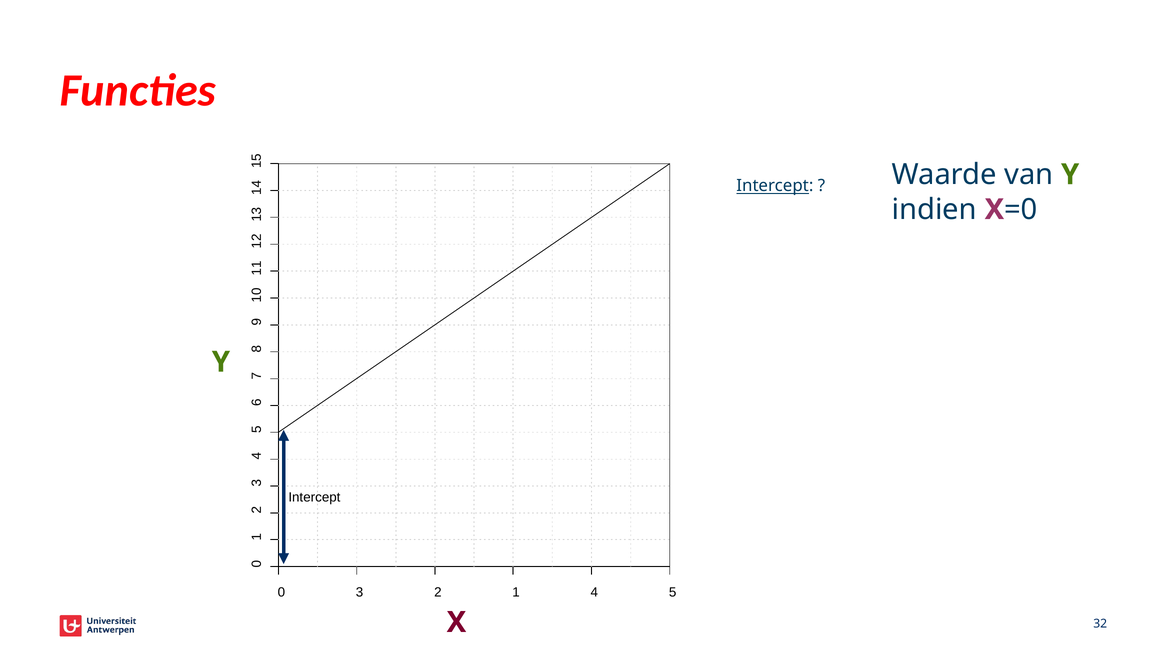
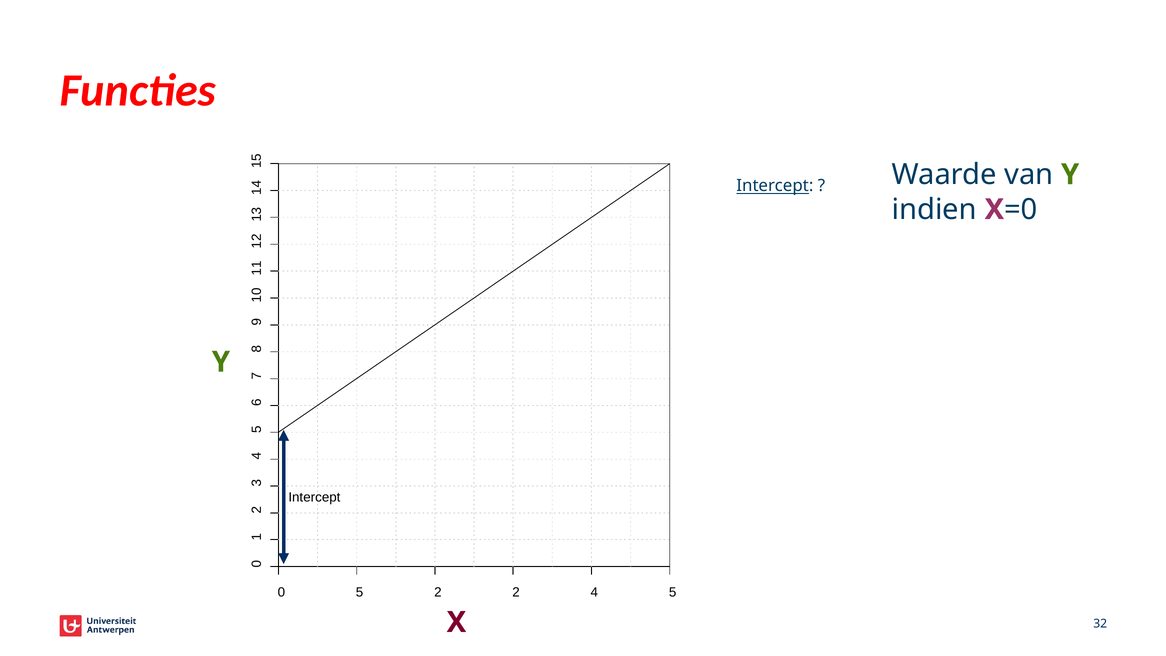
0 3: 3 -> 5
1 at (516, 592): 1 -> 2
